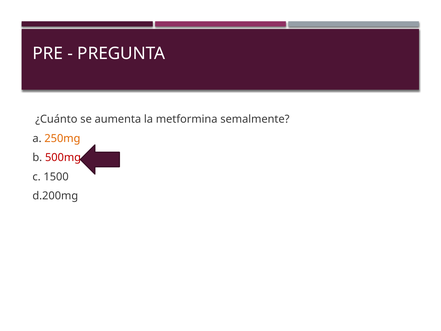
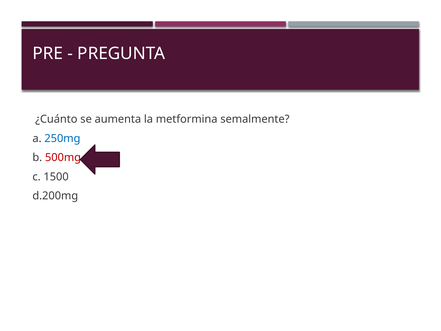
250mg colour: orange -> blue
